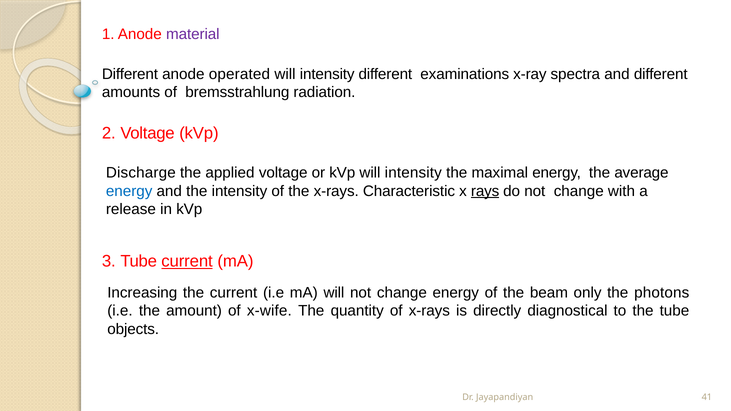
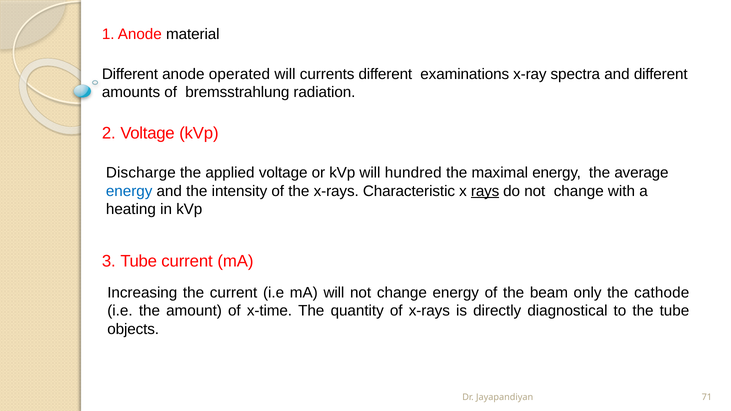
material colour: purple -> black
intensity at (327, 74): intensity -> currents
kVp will intensity: intensity -> hundred
release: release -> heating
current at (187, 261) underline: present -> none
photons: photons -> cathode
x-wife: x-wife -> x-time
41: 41 -> 71
